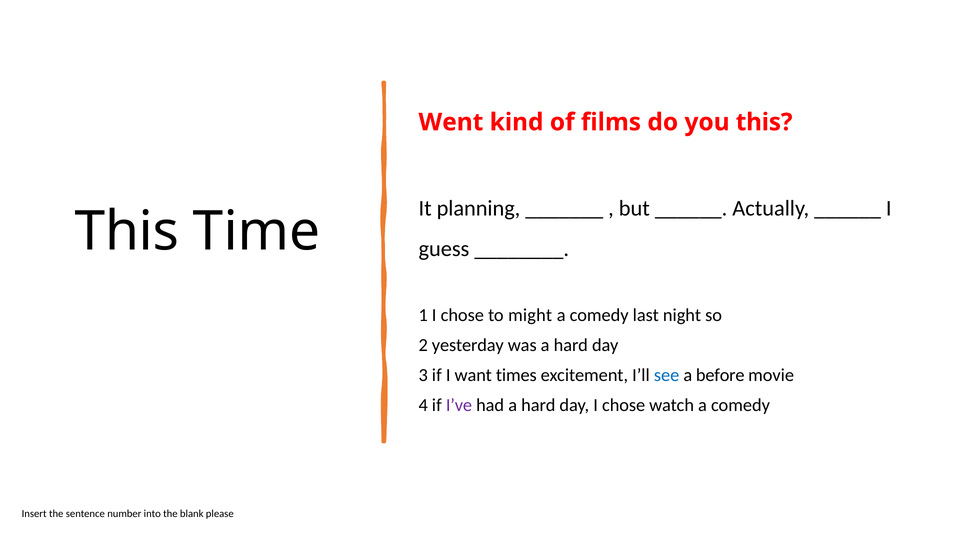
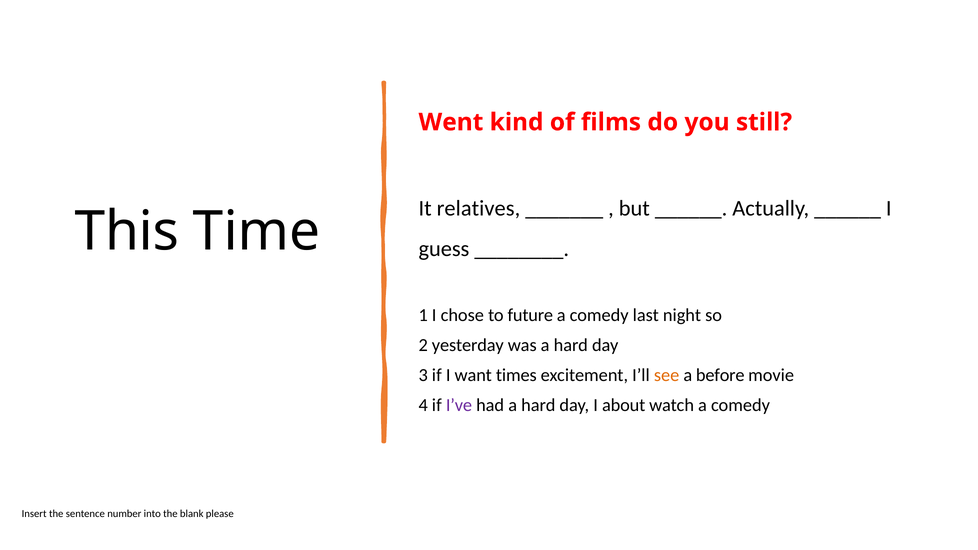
you this: this -> still
planning: planning -> relatives
might: might -> future
see colour: blue -> orange
day I chose: chose -> about
